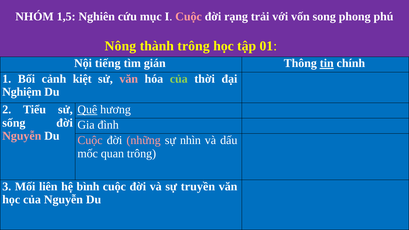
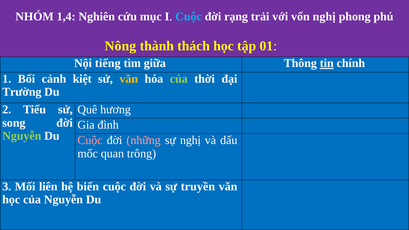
1,5: 1,5 -> 1,4
Cuộc at (189, 17) colour: pink -> light blue
vốn song: song -> nghị
thành trông: trông -> thách
gián: gián -> giữa
văn at (129, 79) colour: pink -> yellow
Nghiệm: Nghiệm -> Trường
Quê underline: present -> none
sống: sống -> song
Nguyễn at (22, 136) colour: pink -> light green
sự nhìn: nhìn -> nghị
bình: bình -> biến
